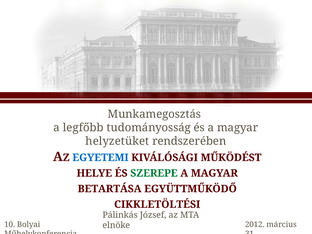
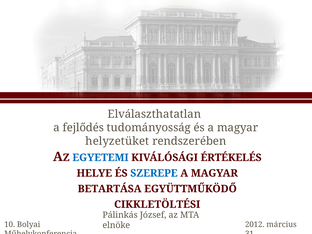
Munkamegosztás: Munkamegosztás -> Elválaszthatatlan
legfőbb: legfőbb -> fejlődés
MŰKÖDÉST: MŰKÖDÉST -> ÉRTÉKELÉS
SZEREPE colour: green -> blue
